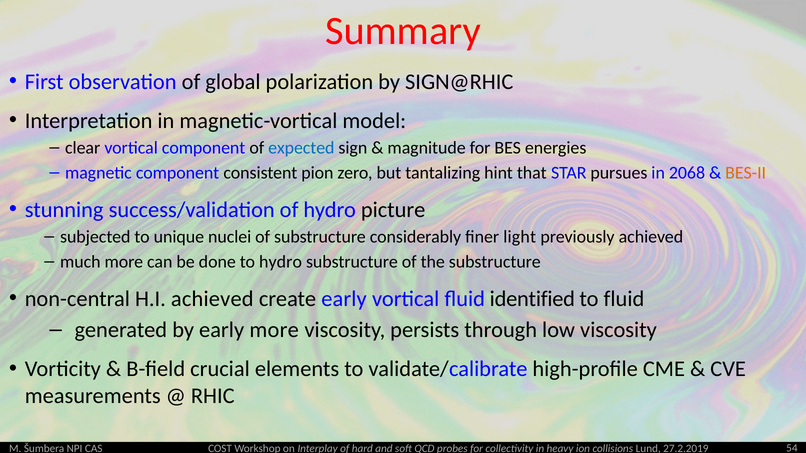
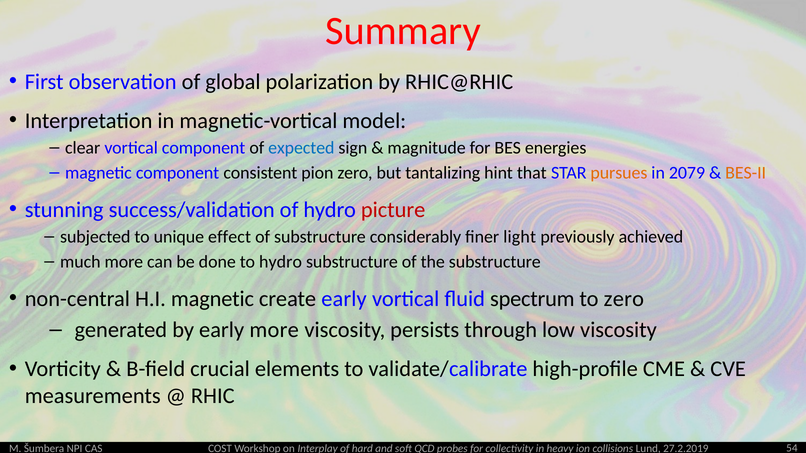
SIGN@RHIC: SIGN@RHIC -> RHIC@RHIC
pursues colour: black -> orange
2068: 2068 -> 2079
picture colour: black -> red
nuclei: nuclei -> effect
H.I achieved: achieved -> magnetic
identified: identified -> spectrum
to fluid: fluid -> zero
